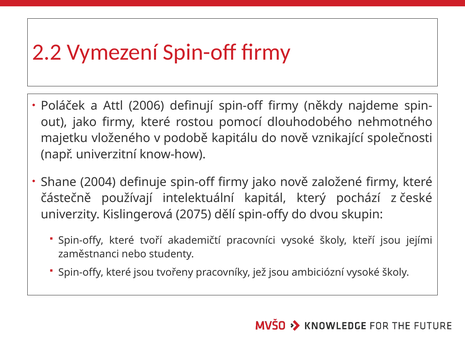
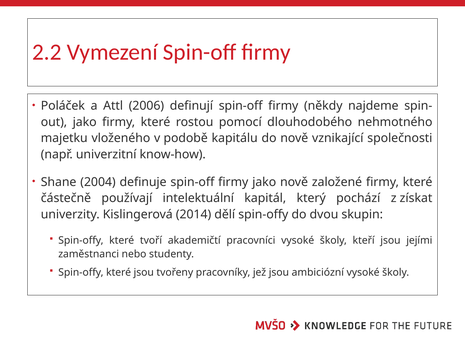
české: české -> získat
2075: 2075 -> 2014
